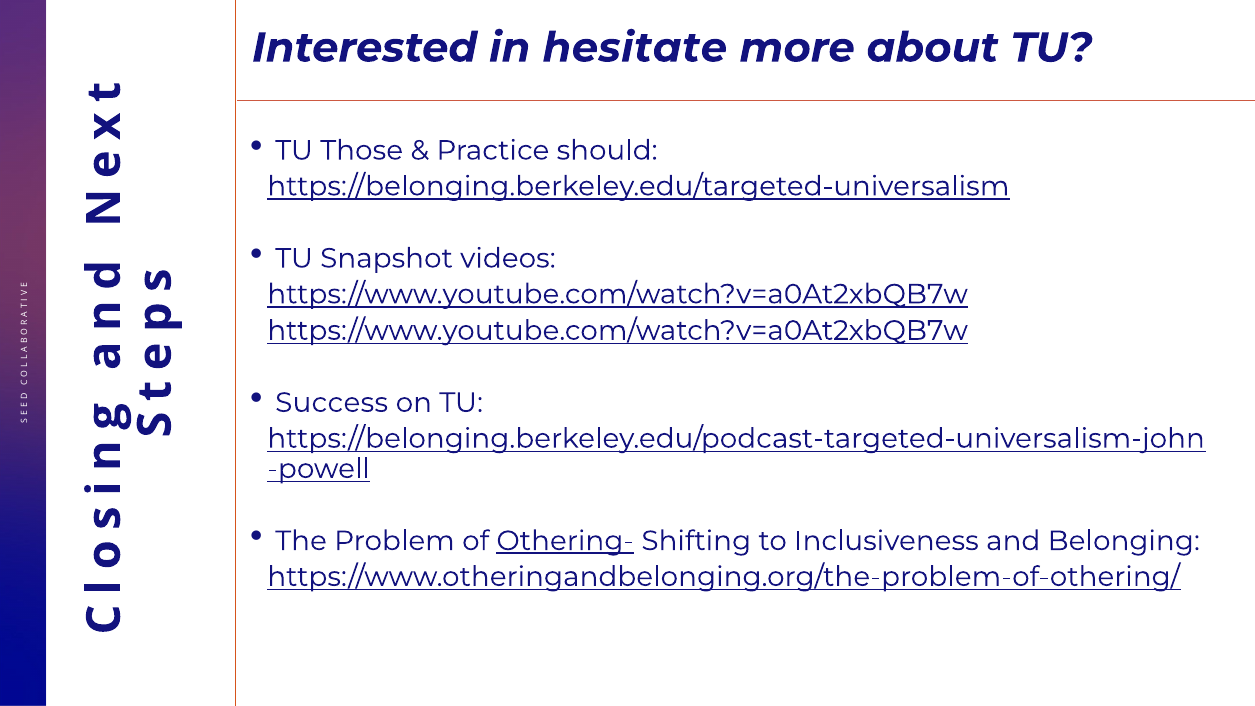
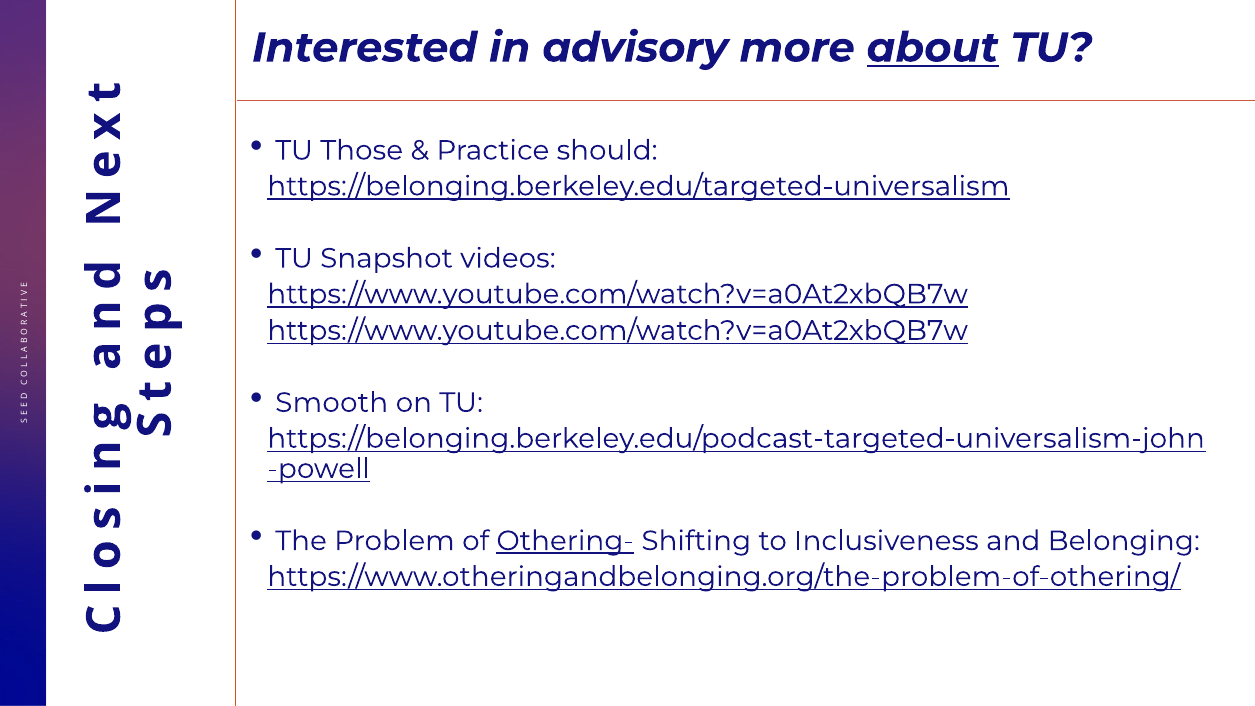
hesitate: hesitate -> advisory
about underline: none -> present
Success: Success -> Smooth
